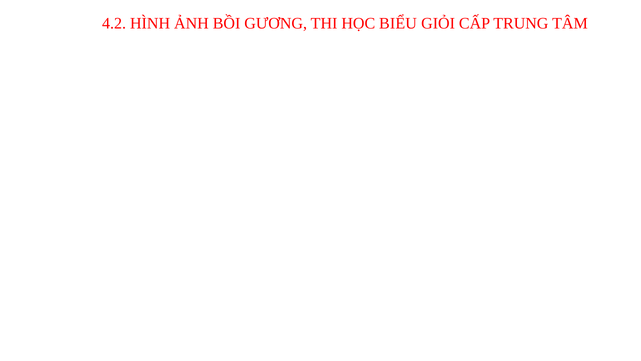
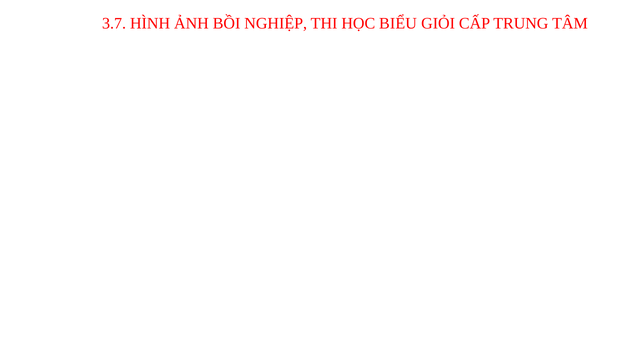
4.2: 4.2 -> 3.7
GƯƠNG: GƯƠNG -> NGHIỆP
